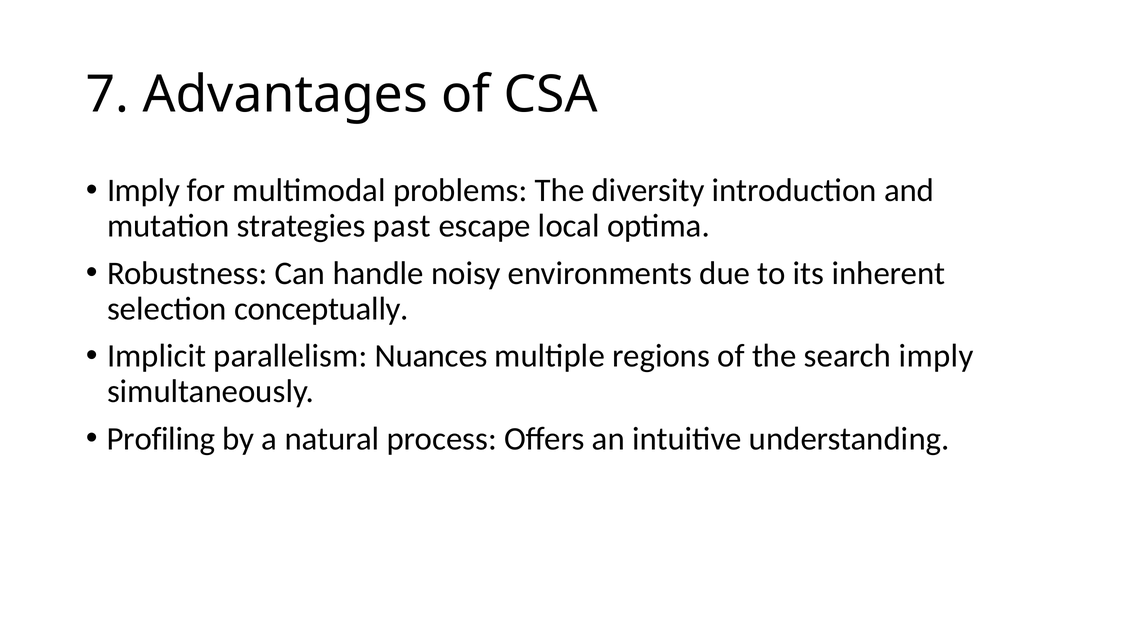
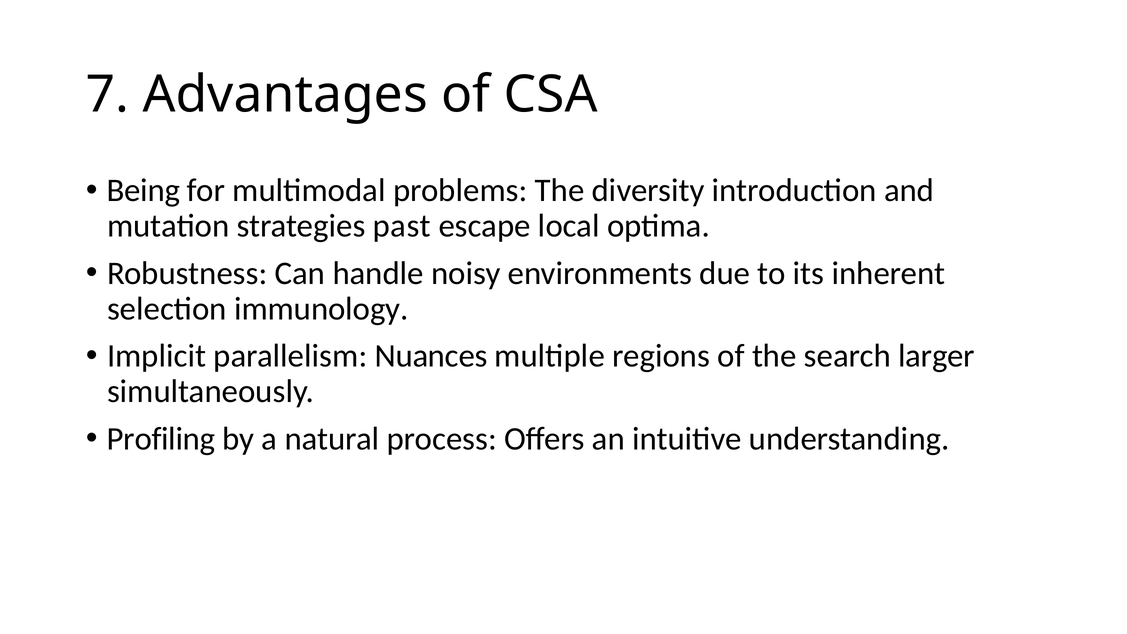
Imply at (143, 191): Imply -> Being
conceptually: conceptually -> immunology
search imply: imply -> larger
